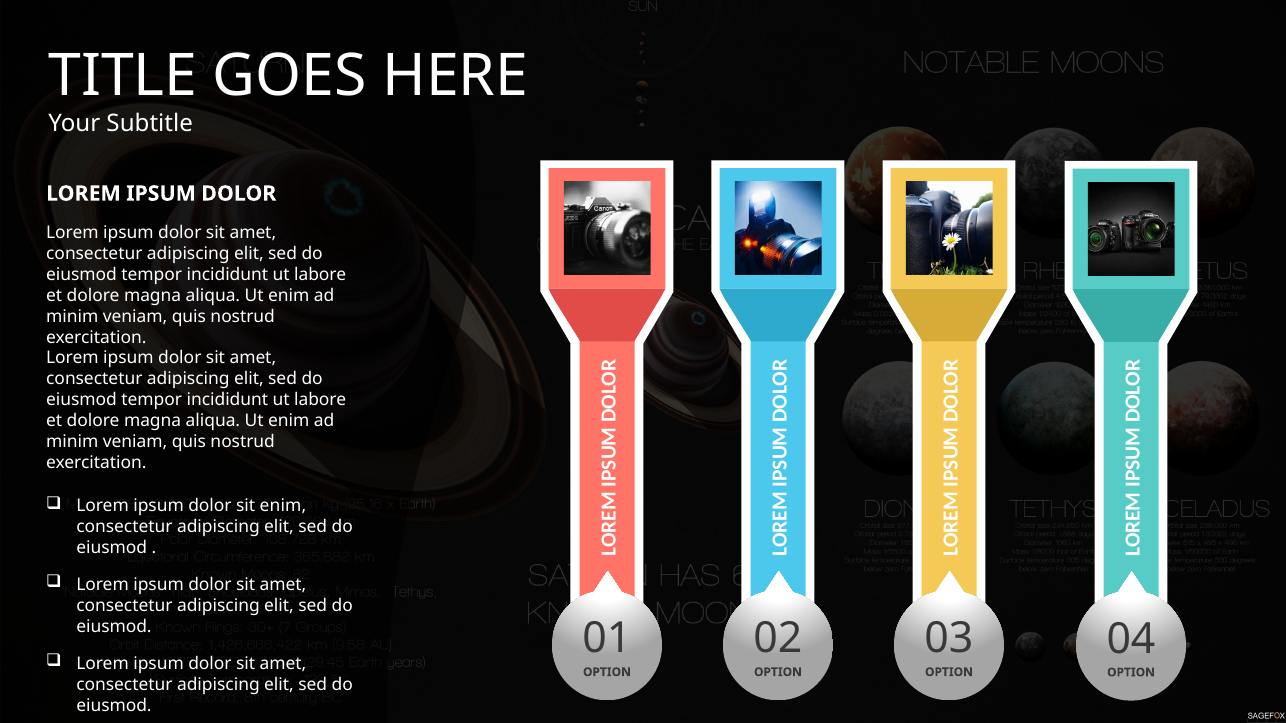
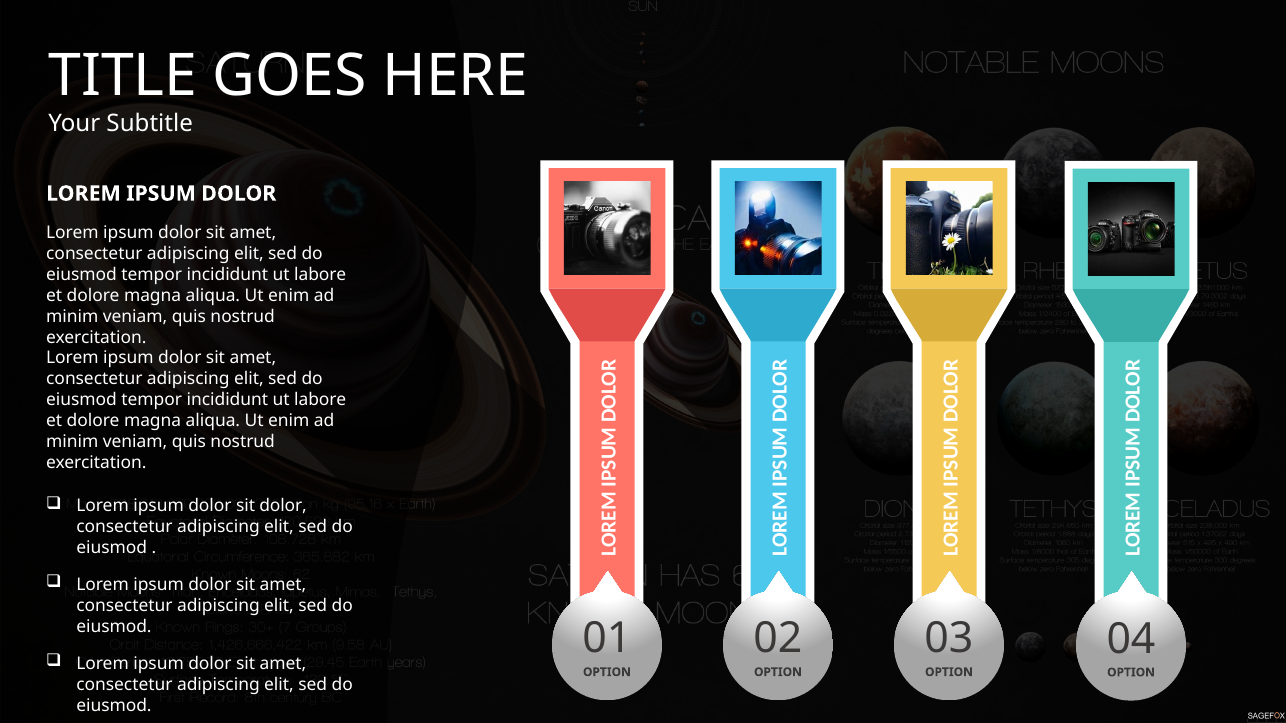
sit enim: enim -> dolor
